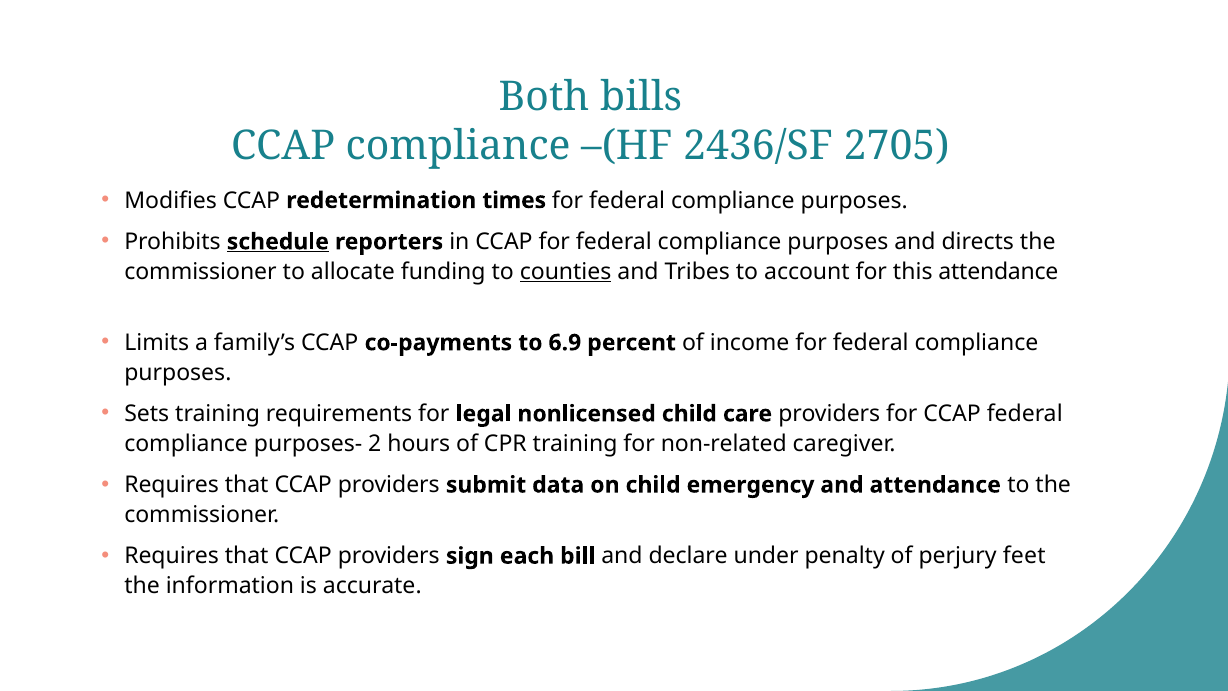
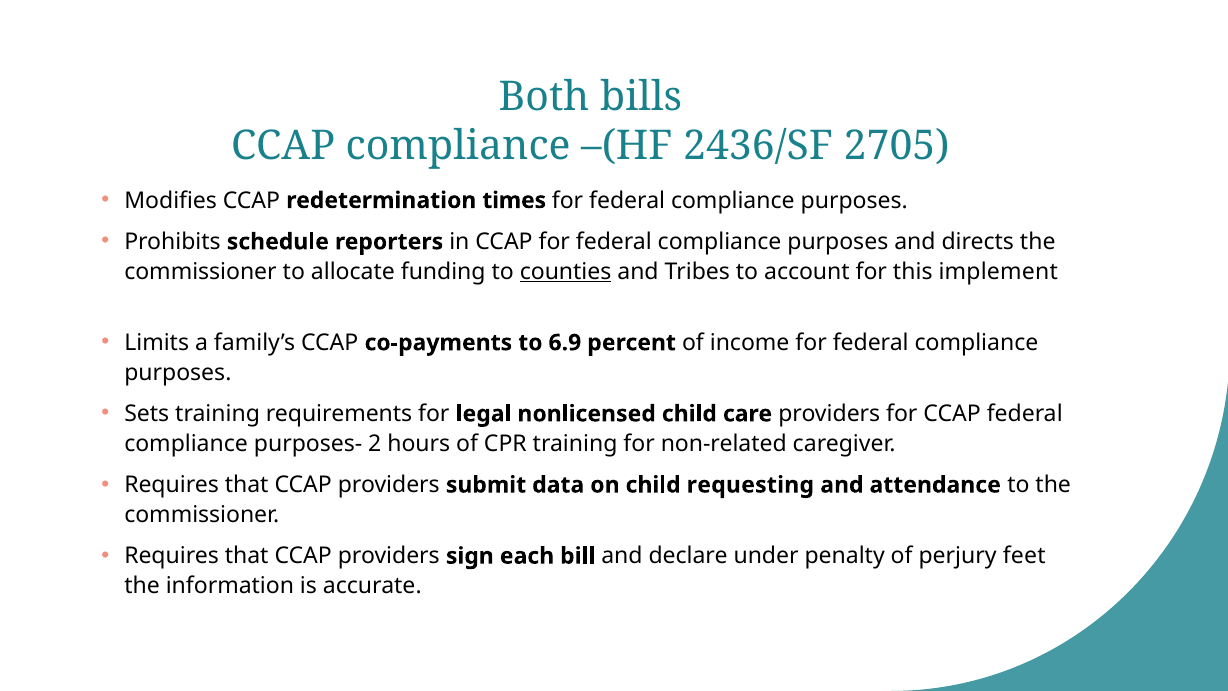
schedule underline: present -> none
this attendance: attendance -> implement
emergency: emergency -> requesting
